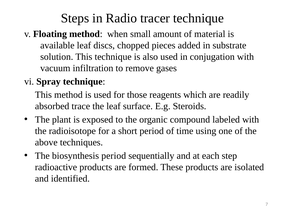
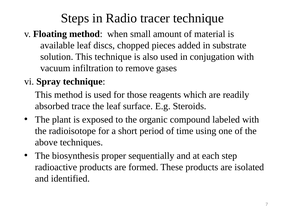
biosynthesis period: period -> proper
